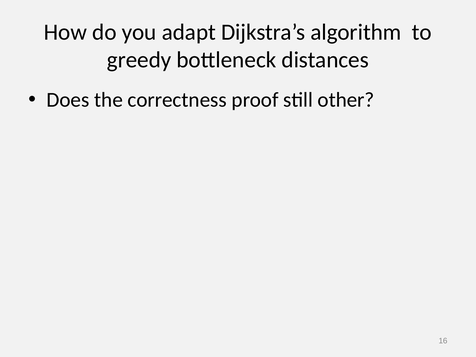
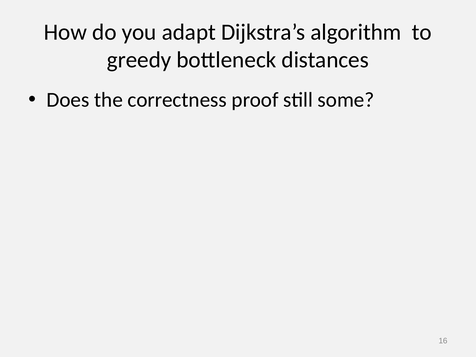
other: other -> some
